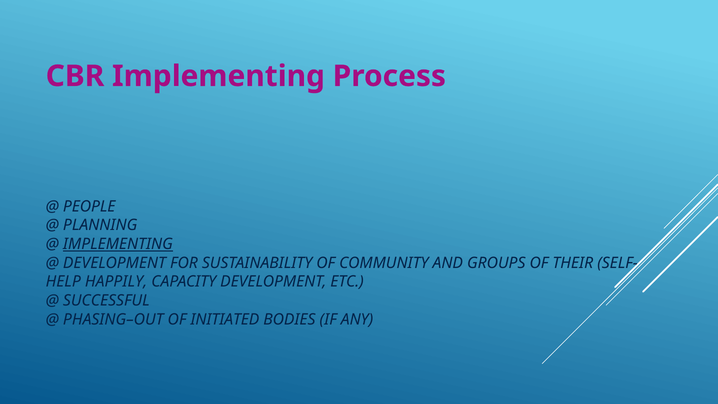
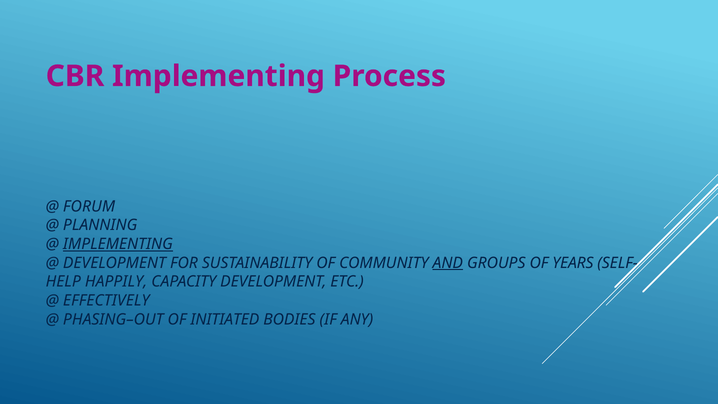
PEOPLE: PEOPLE -> FORUM
AND underline: none -> present
THEIR: THEIR -> YEARS
SUCCESSFUL: SUCCESSFUL -> EFFECTIVELY
